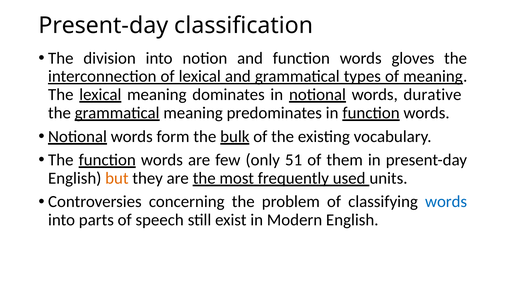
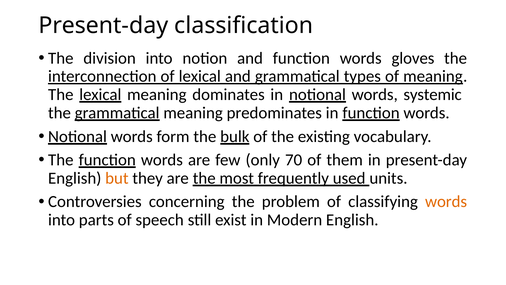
durative: durative -> systemic
51: 51 -> 70
words at (446, 201) colour: blue -> orange
